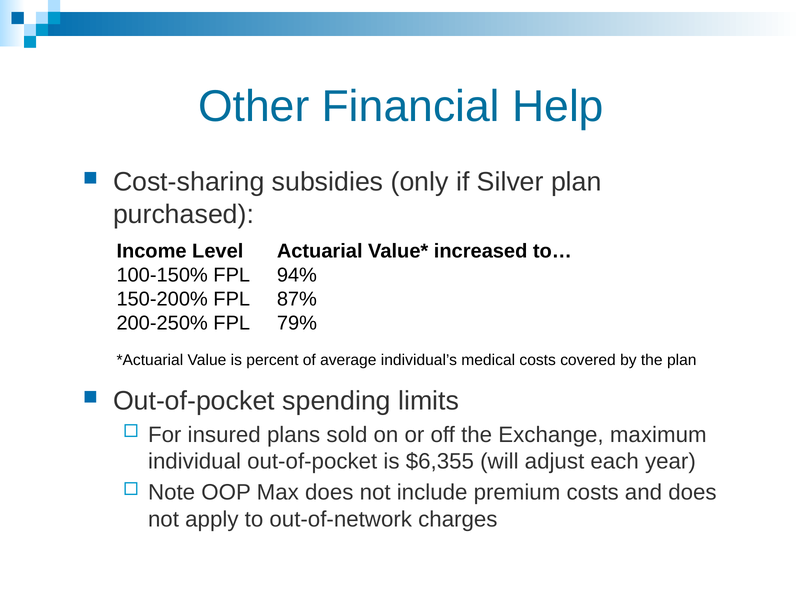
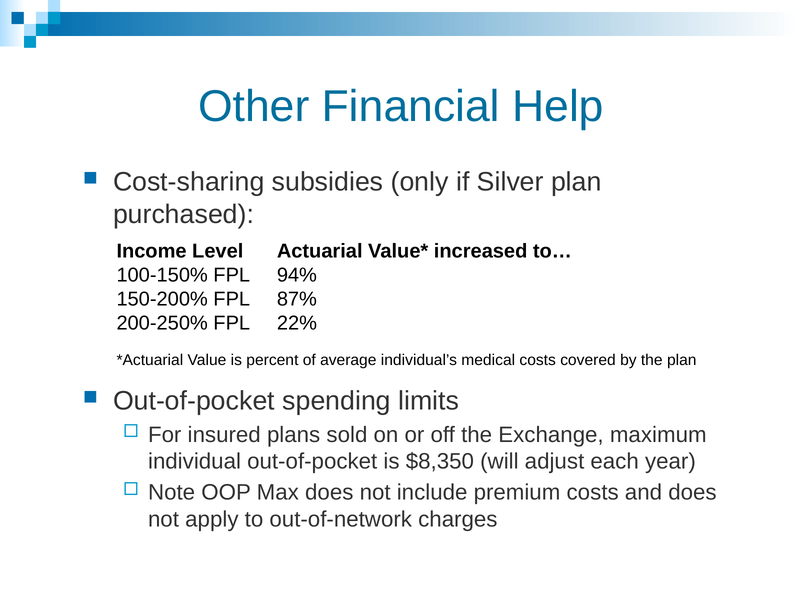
79%: 79% -> 22%
$6,355: $6,355 -> $8,350
